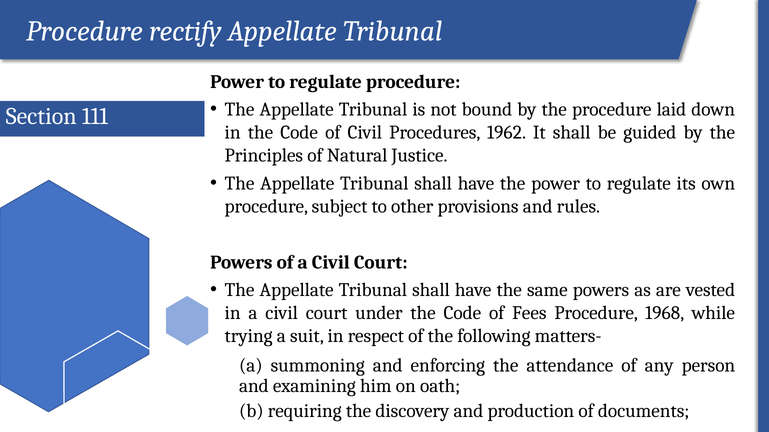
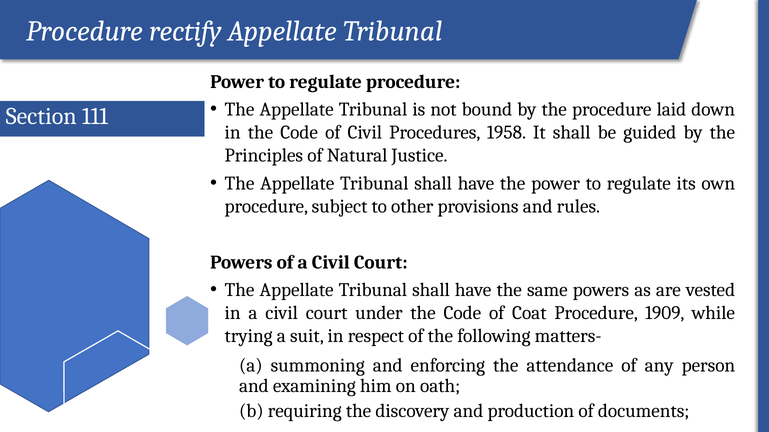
1962: 1962 -> 1958
Fees: Fees -> Coat
1968: 1968 -> 1909
